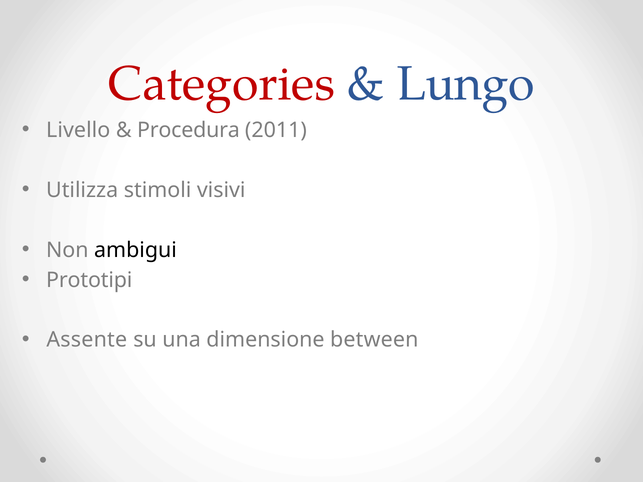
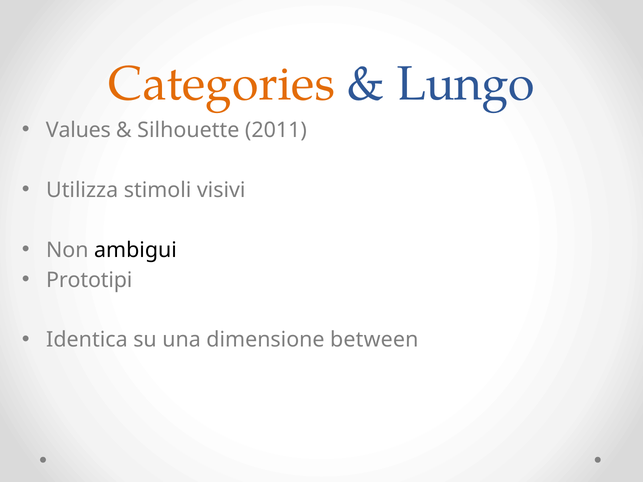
Categories colour: red -> orange
Livello: Livello -> Values
Procedura: Procedura -> Silhouette
Assente: Assente -> Identica
